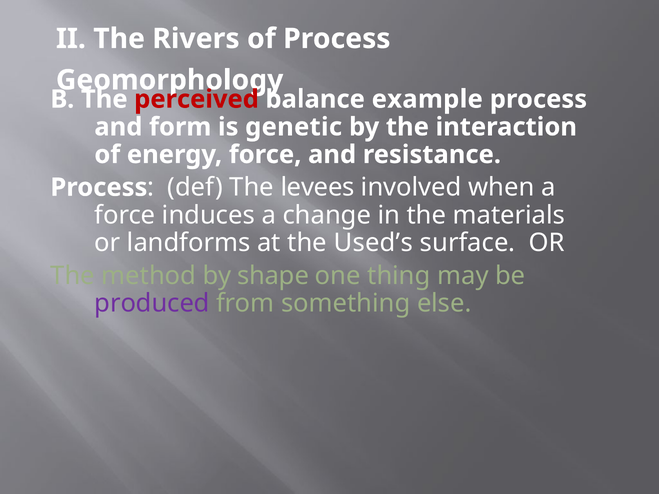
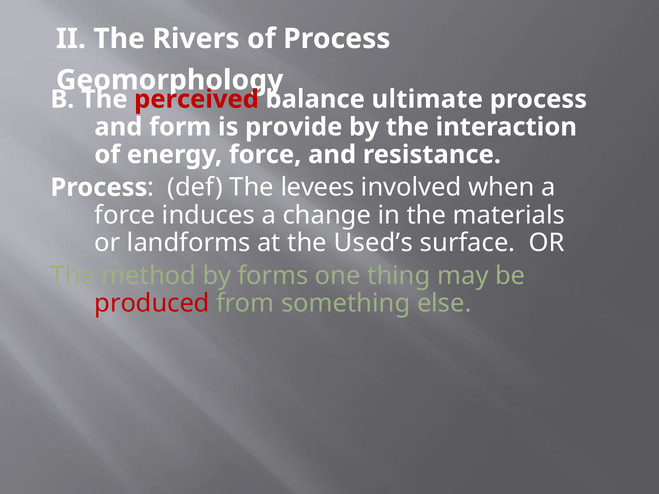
example: example -> ultimate
genetic: genetic -> provide
shape: shape -> forms
produced colour: purple -> red
